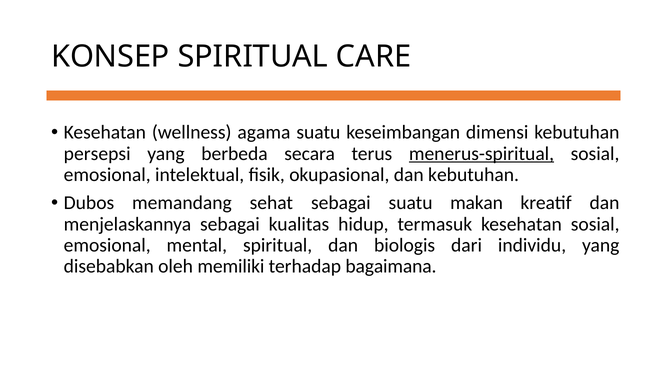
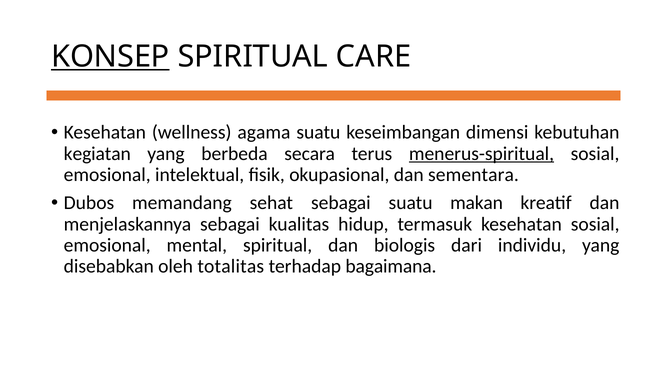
KONSEP underline: none -> present
persepsi: persepsi -> kegiatan
dan kebutuhan: kebutuhan -> sementara
memiliki: memiliki -> totalitas
